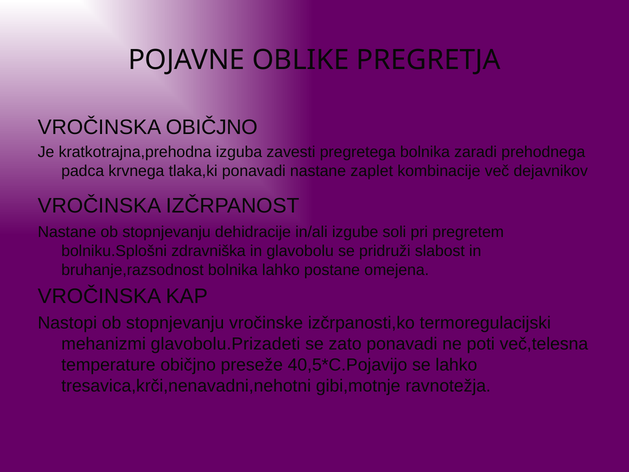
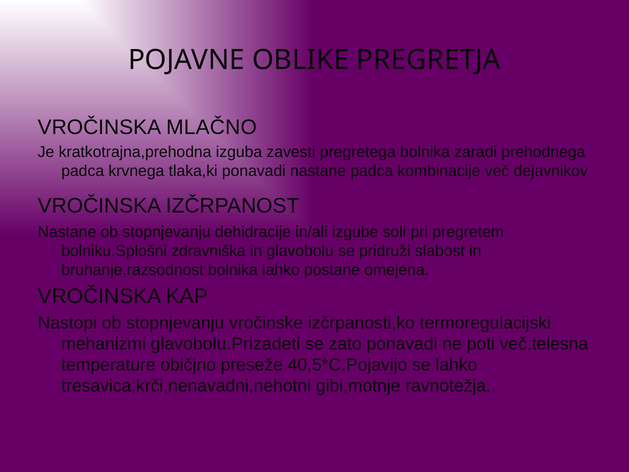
VROČINSKA OBIČJNO: OBIČJNO -> MLAČNO
nastane zaplet: zaplet -> padca
